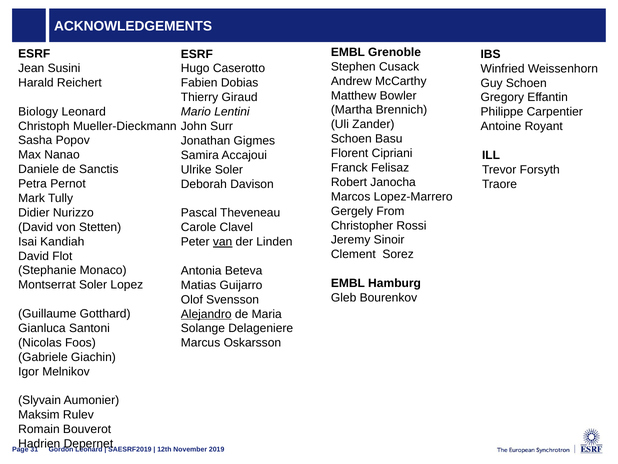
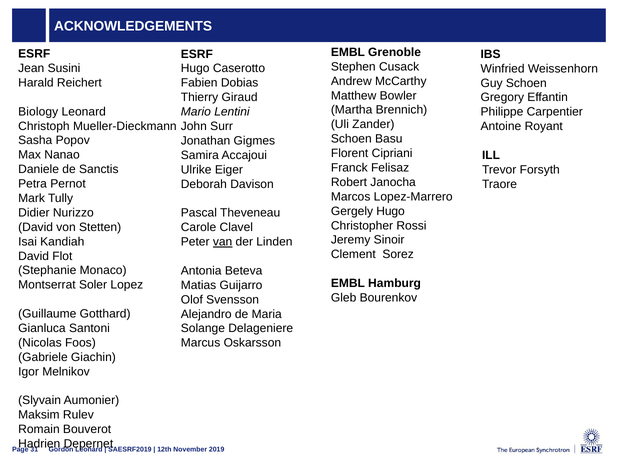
Ulrike Soler: Soler -> Eiger
Gergely From: From -> Hugo
Alejandro underline: present -> none
